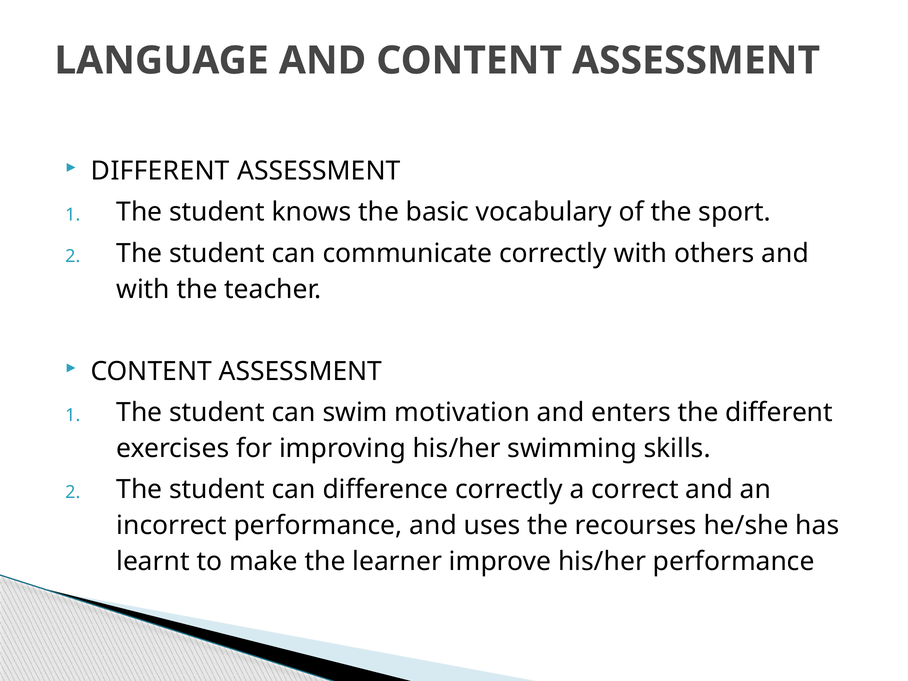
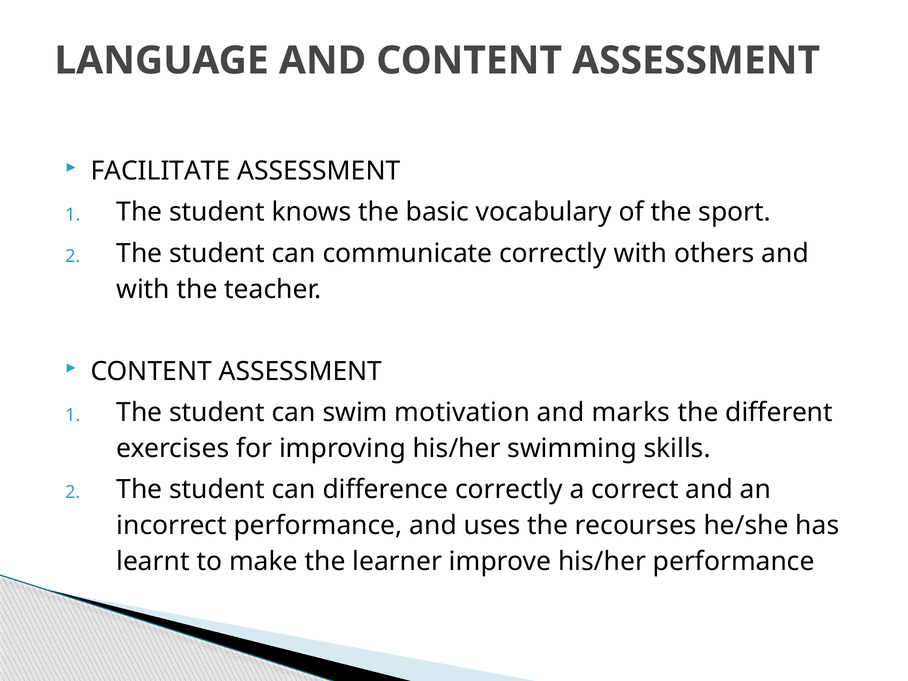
DIFFERENT at (160, 171): DIFFERENT -> FACILITATE
enters: enters -> marks
